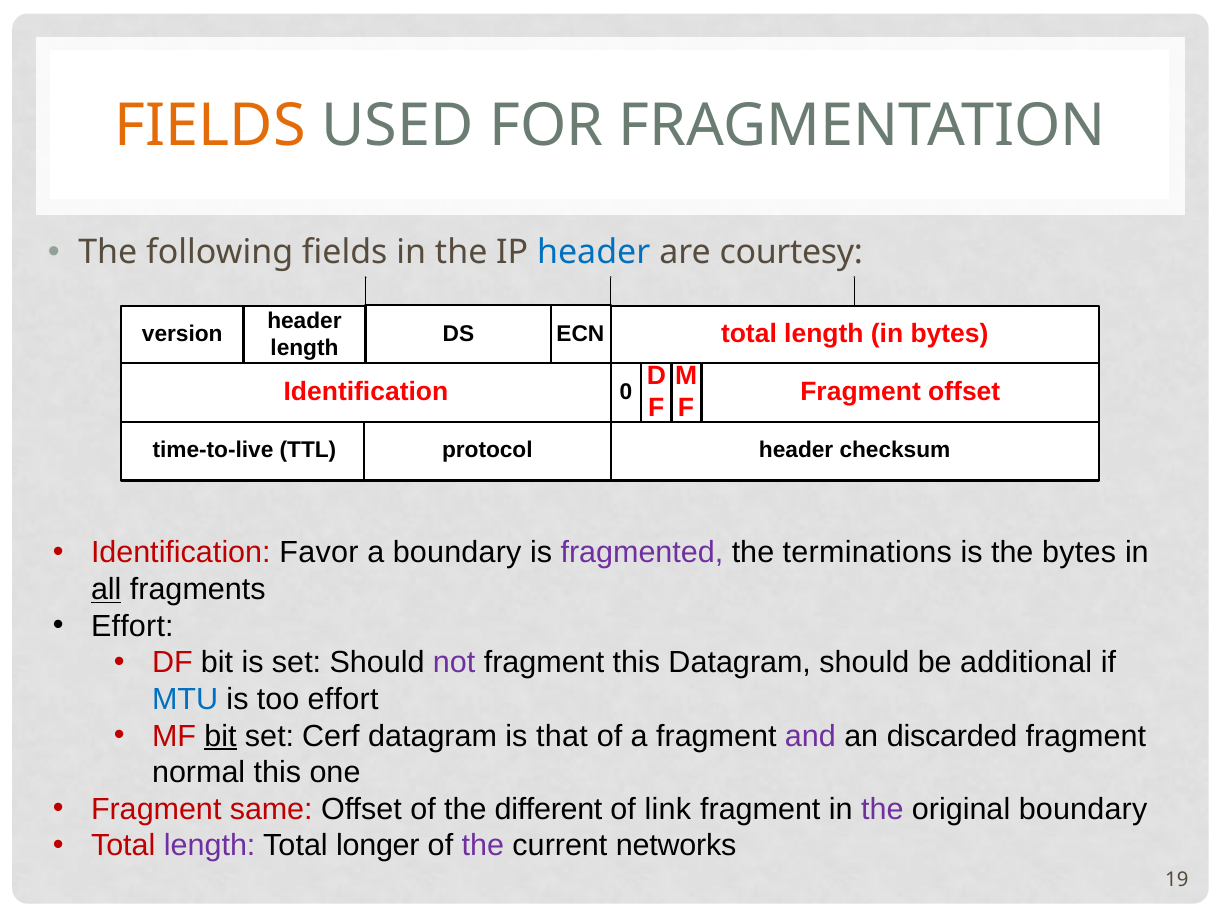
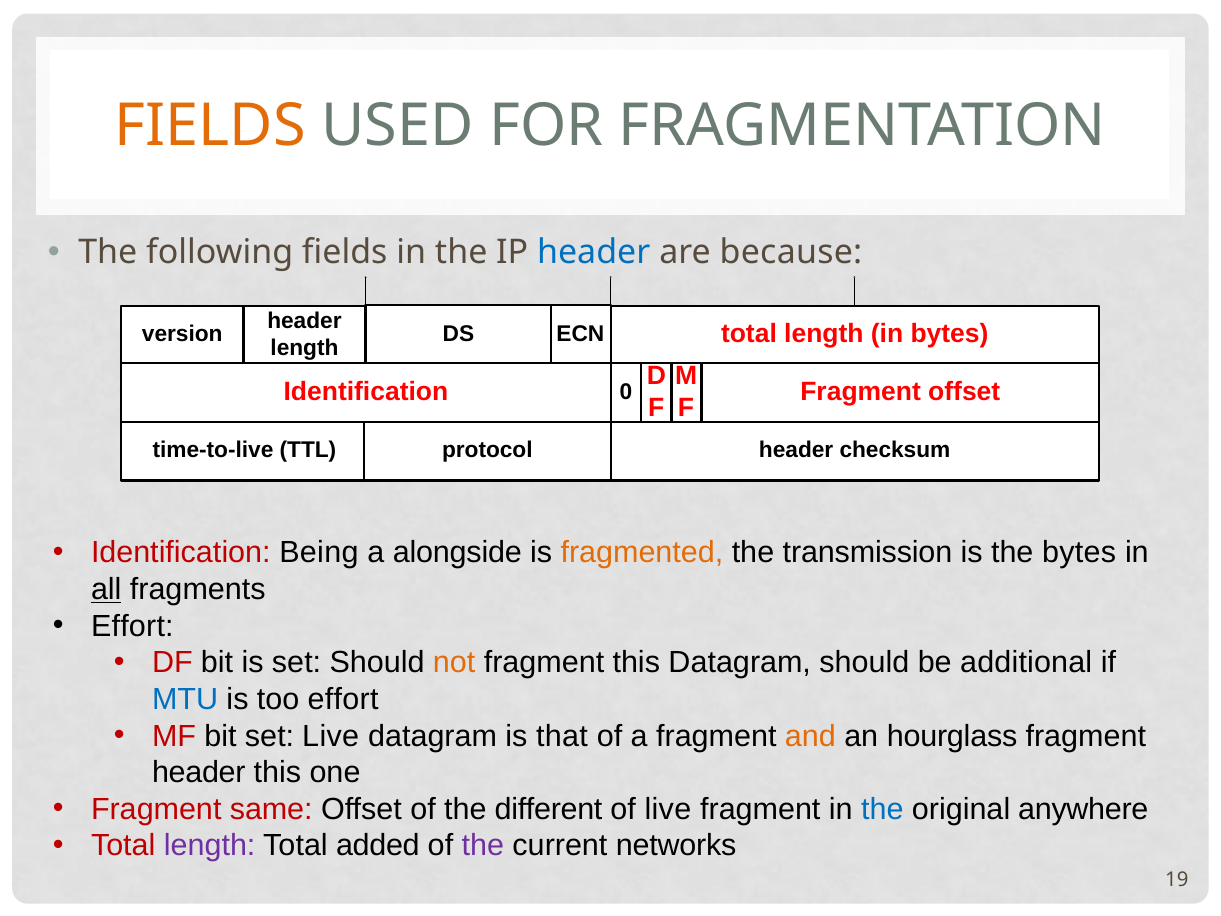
courtesy: courtesy -> because
Favor: Favor -> Being
a boundary: boundary -> alongside
fragmented colour: purple -> orange
terminations: terminations -> transmission
not colour: purple -> orange
bit at (220, 736) underline: present -> none
set Cerf: Cerf -> Live
and colour: purple -> orange
discarded: discarded -> hourglass
normal at (199, 772): normal -> header
of link: link -> live
the at (882, 809) colour: purple -> blue
original boundary: boundary -> anywhere
longer: longer -> added
